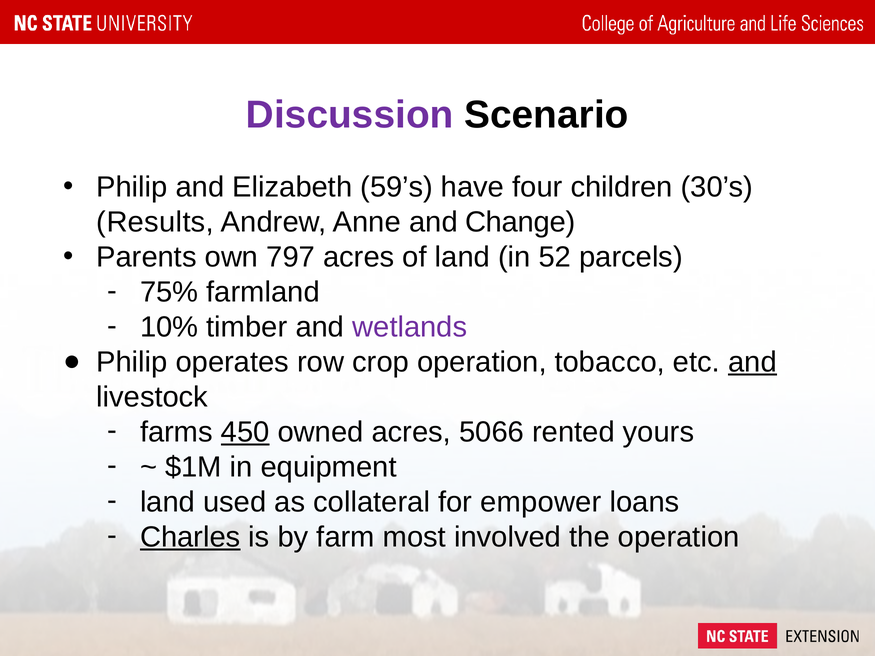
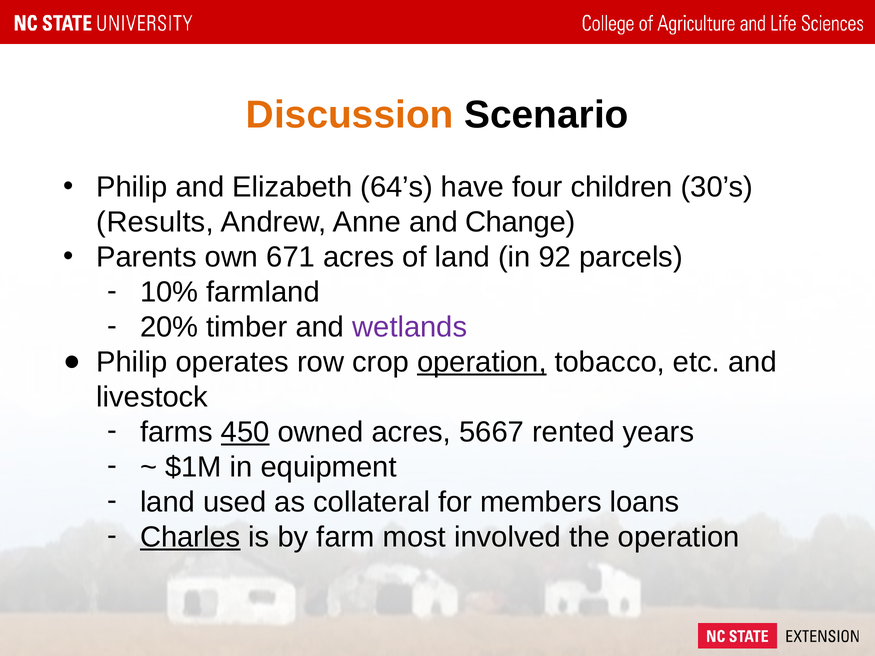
Discussion colour: purple -> orange
59’s: 59’s -> 64’s
797: 797 -> 671
52: 52 -> 92
75%: 75% -> 10%
10%: 10% -> 20%
operation at (482, 362) underline: none -> present
and at (752, 362) underline: present -> none
5066: 5066 -> 5667
yours: yours -> years
empower: empower -> members
